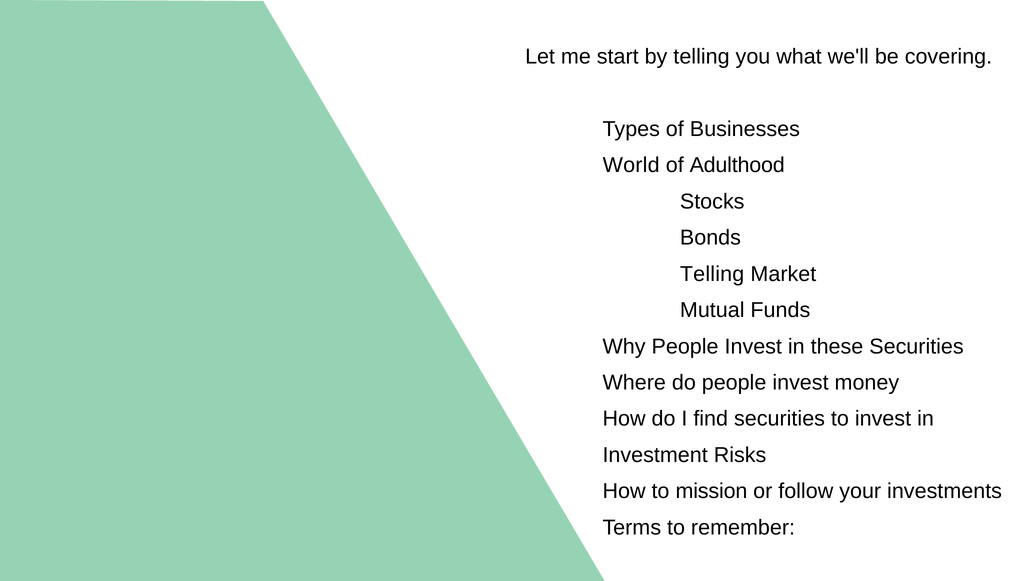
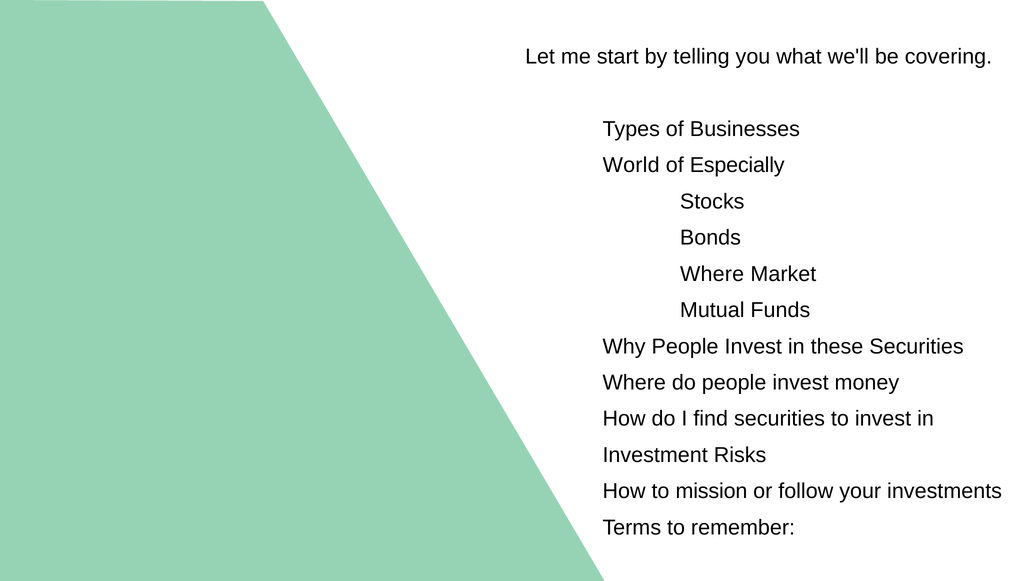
Adulthood: Adulthood -> Especially
Telling at (712, 274): Telling -> Where
